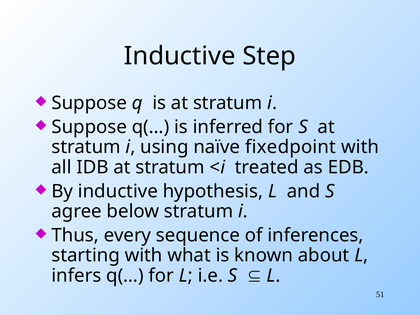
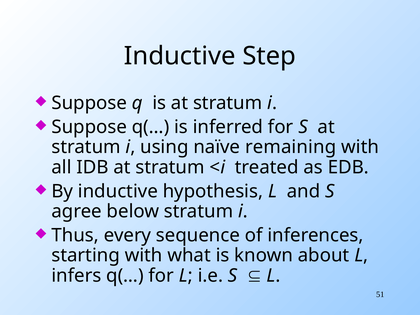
fixedpoint: fixedpoint -> remaining
